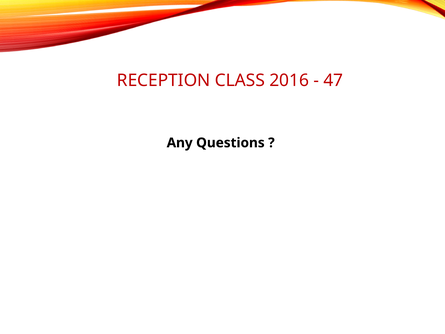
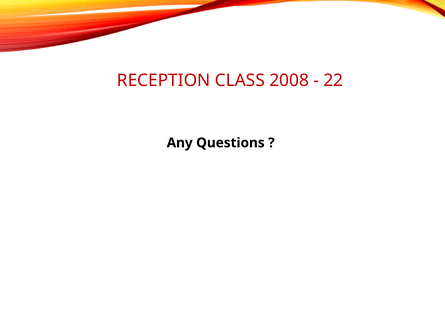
2016: 2016 -> 2008
47: 47 -> 22
